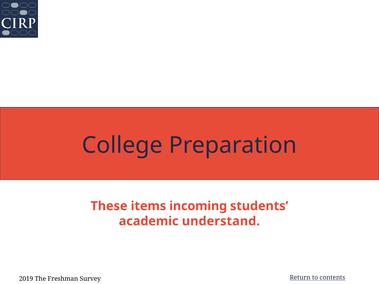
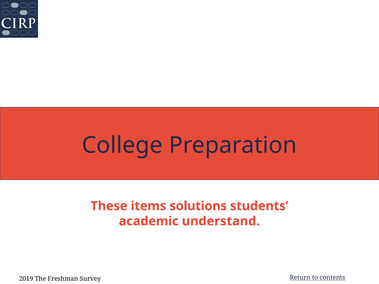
incoming: incoming -> solutions
